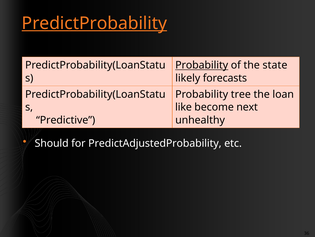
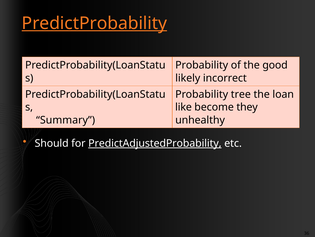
Probability at (202, 65) underline: present -> none
state: state -> good
forecasts: forecasts -> incorrect
next: next -> they
Predictive: Predictive -> Summary
PredictAdjustedProbability underline: none -> present
